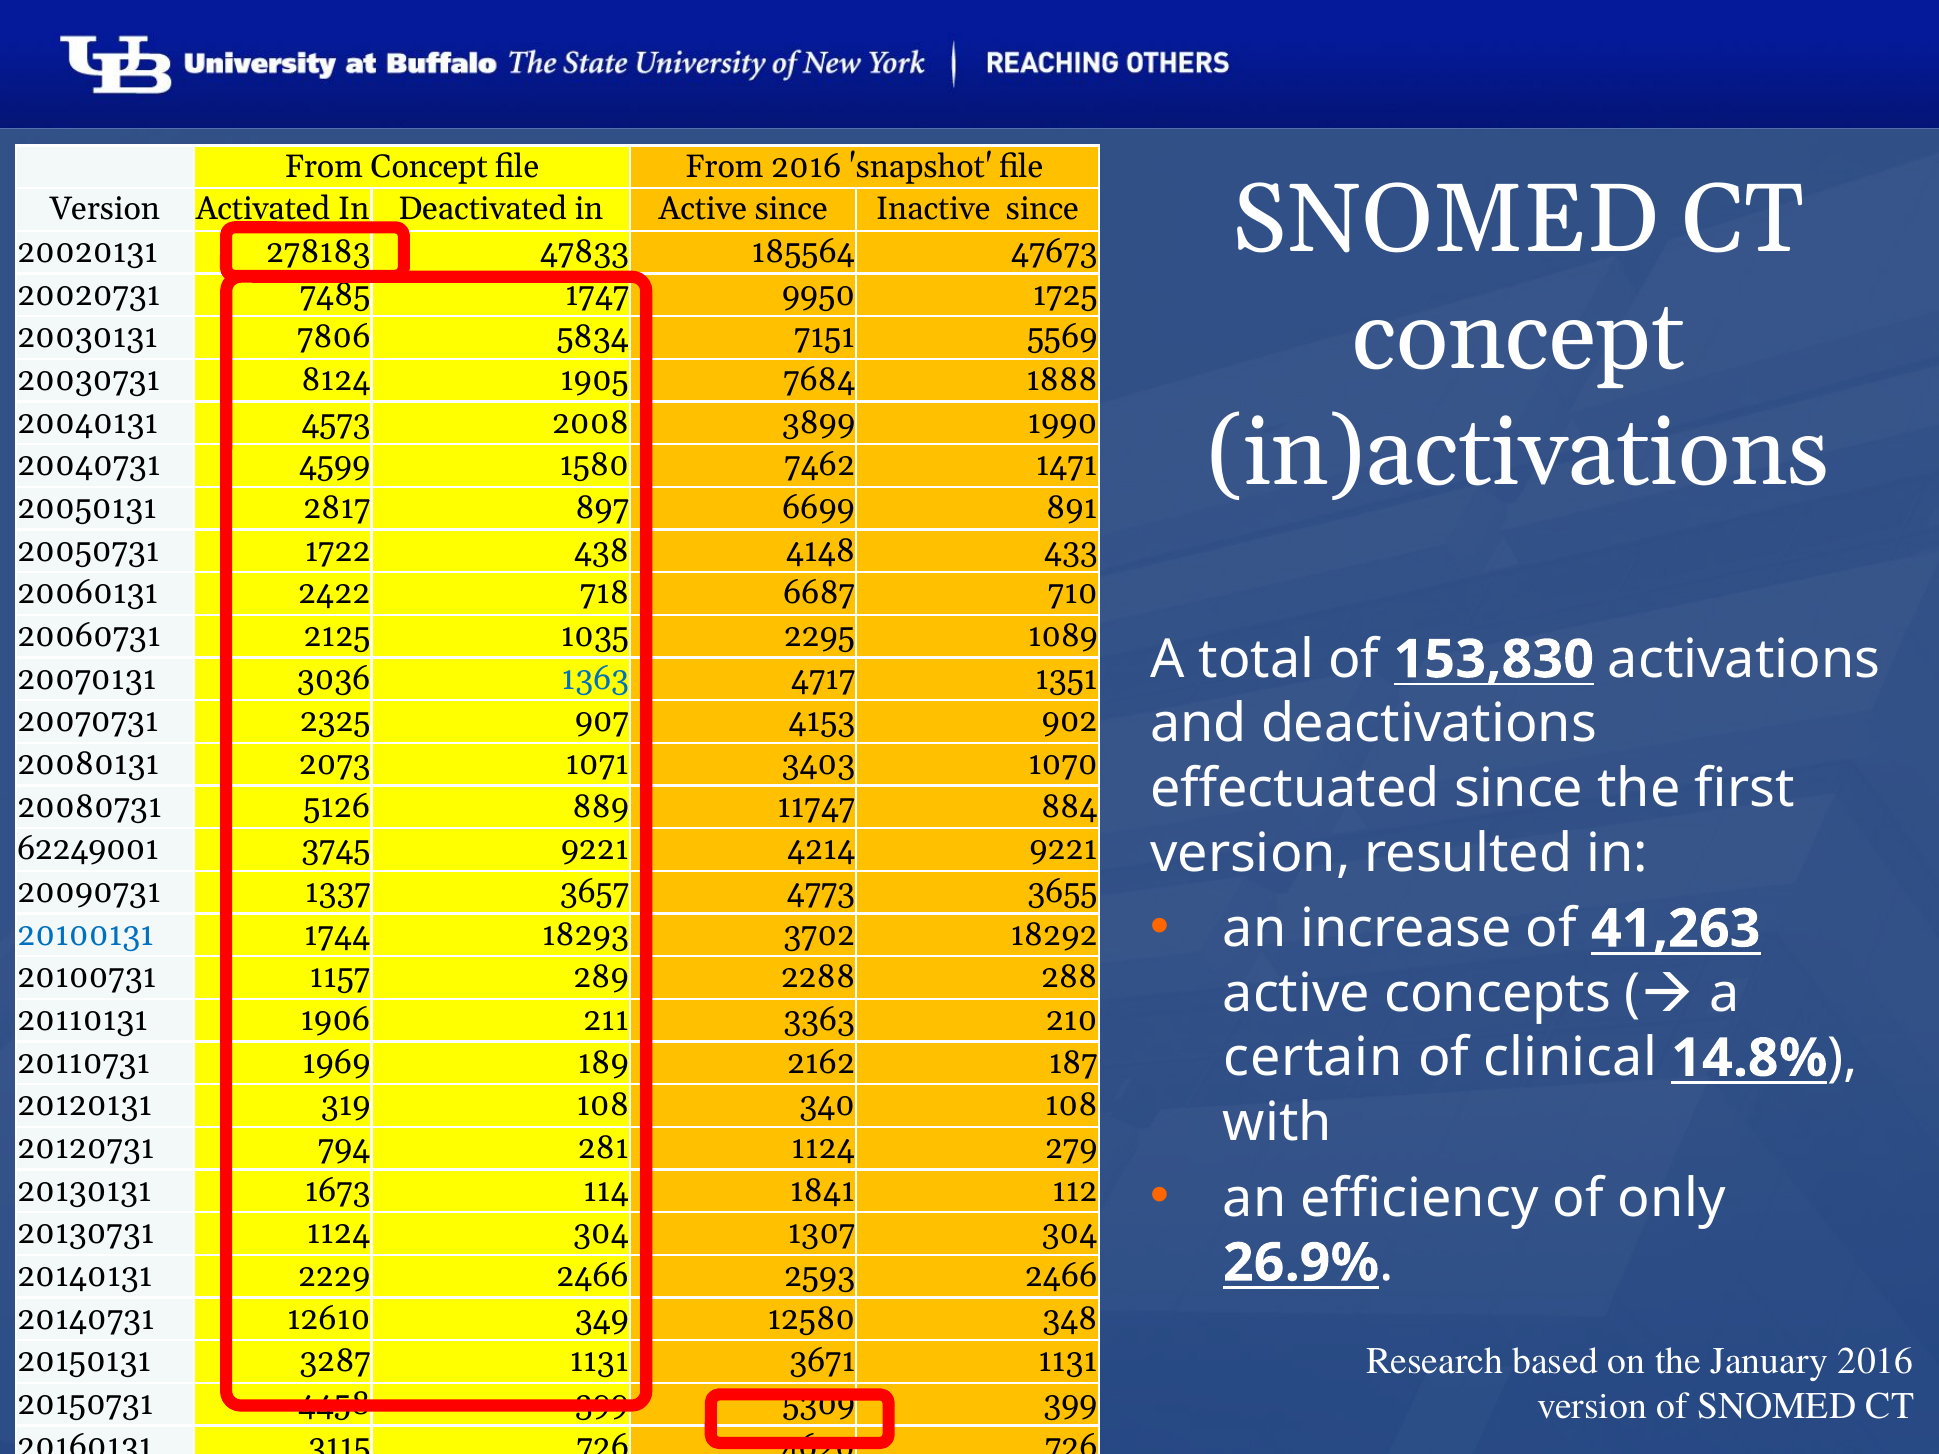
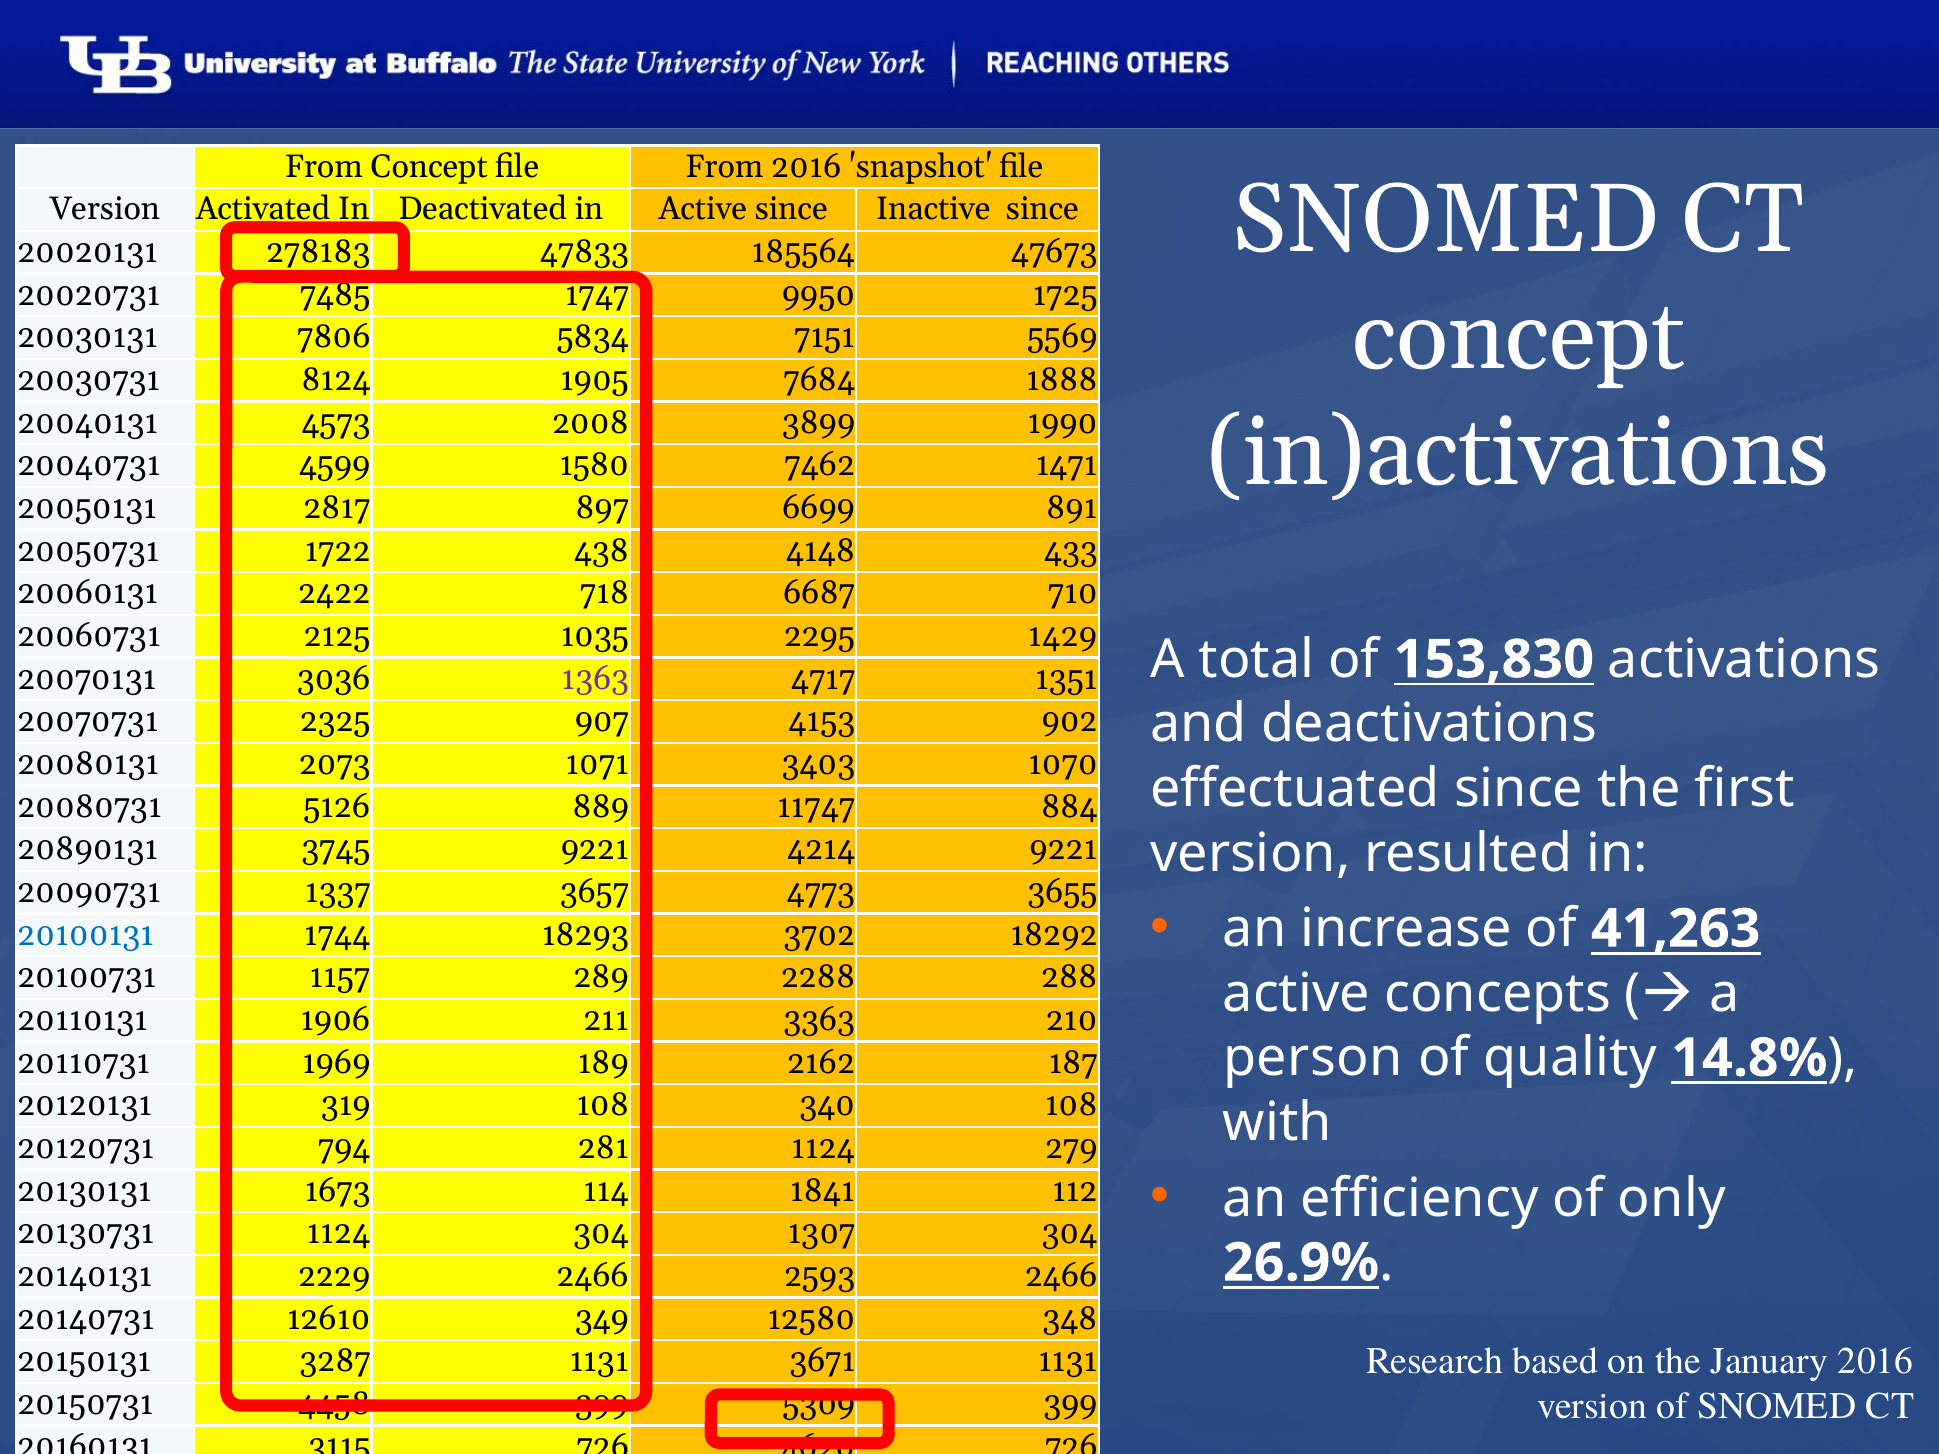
1089: 1089 -> 1429
1363 colour: blue -> purple
62249001: 62249001 -> 20890131
certain: certain -> person
clinical: clinical -> quality
